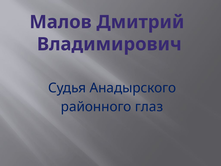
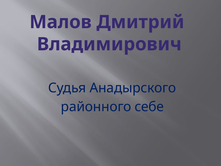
глаз: глаз -> себе
